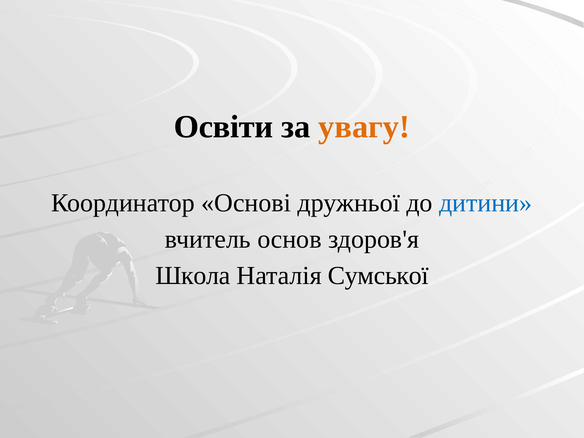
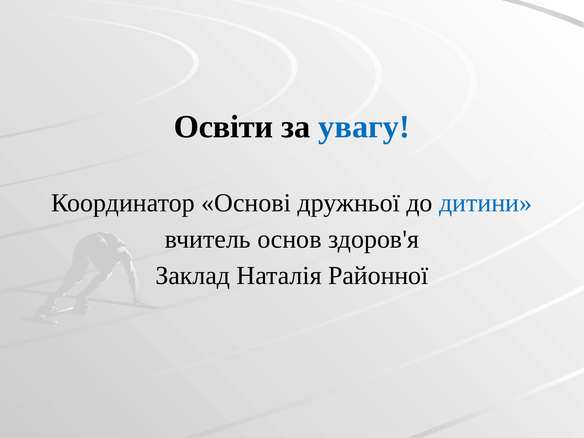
увагу colour: orange -> blue
Школа: Школа -> Заклад
Сумської: Сумської -> Районної
